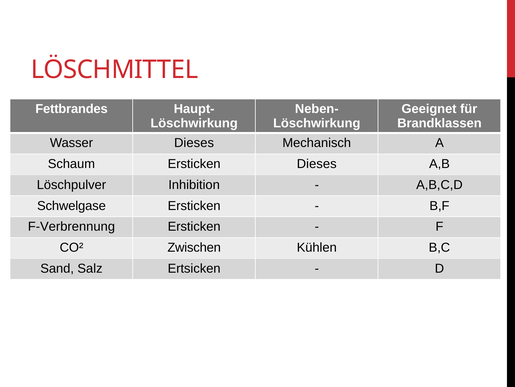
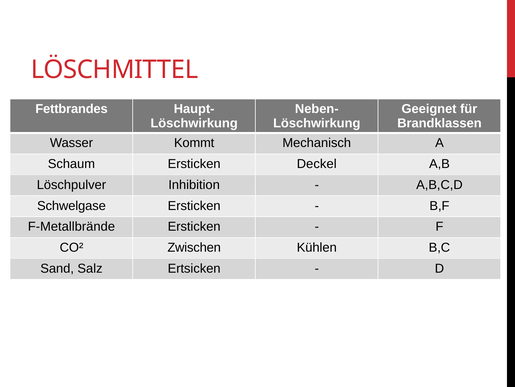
Wasser Dieses: Dieses -> Kommt
Ersticken Dieses: Dieses -> Deckel
F-Verbrennung: F-Verbrennung -> F-Metallbrände
